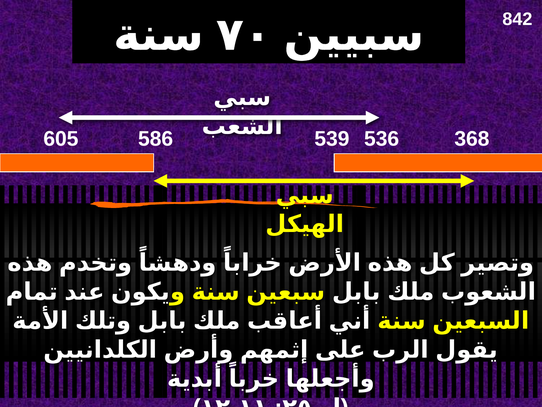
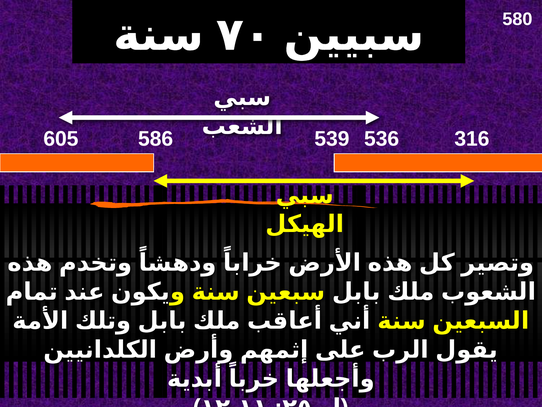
842: 842 -> 580
368: 368 -> 316
